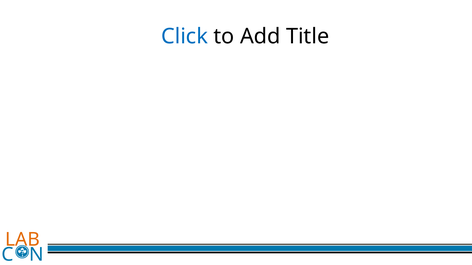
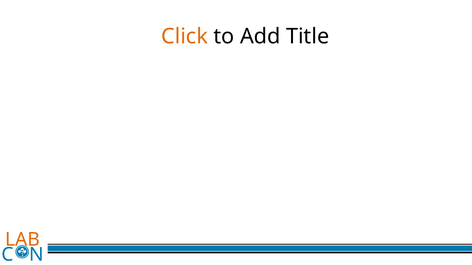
Click colour: blue -> orange
